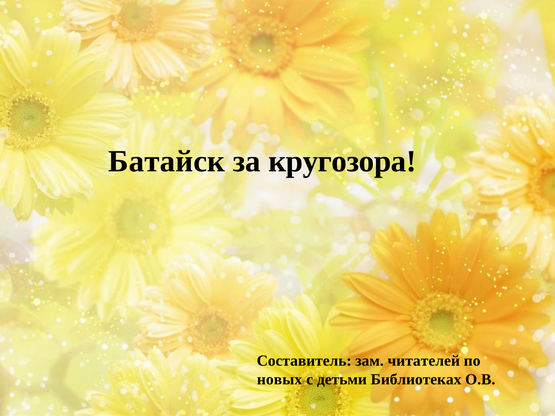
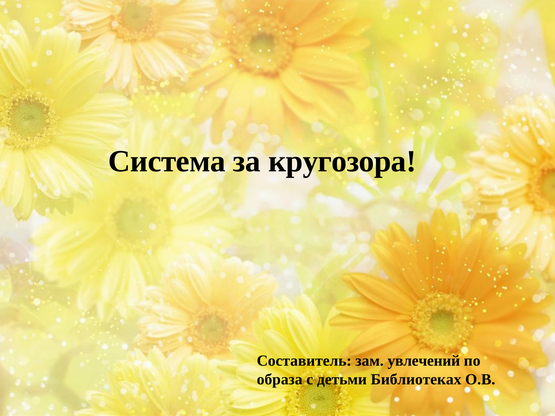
Батайск: Батайск -> Система
читателей: читателей -> увлечений
новых: новых -> образа
